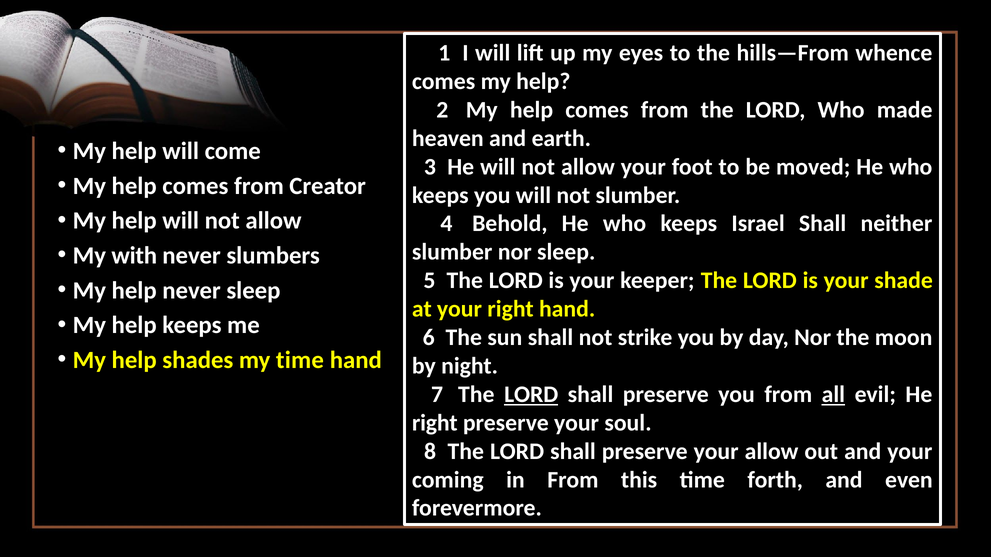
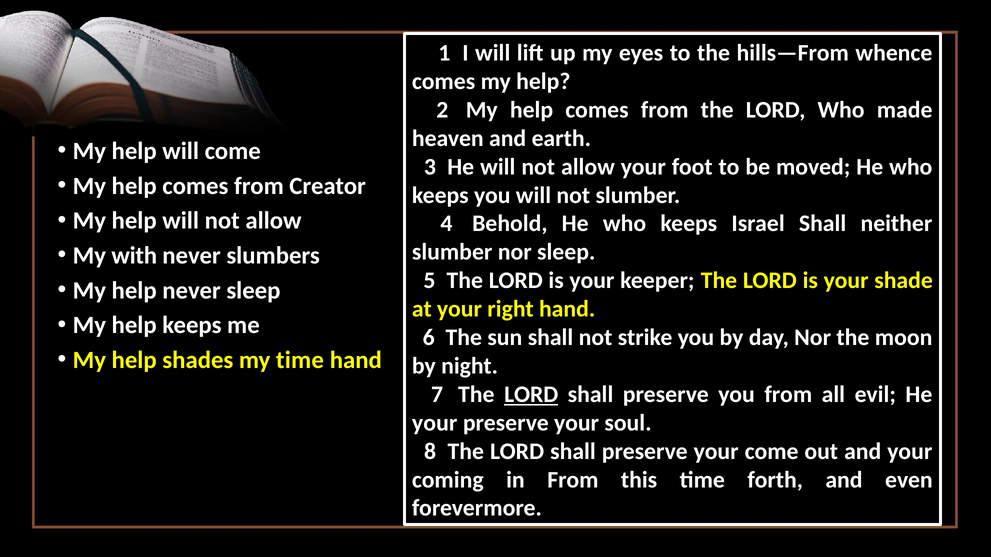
all underline: present -> none
right at (435, 423): right -> your
your allow: allow -> come
